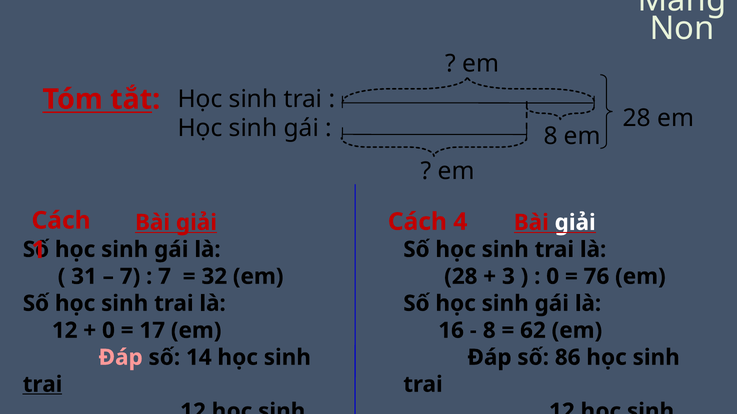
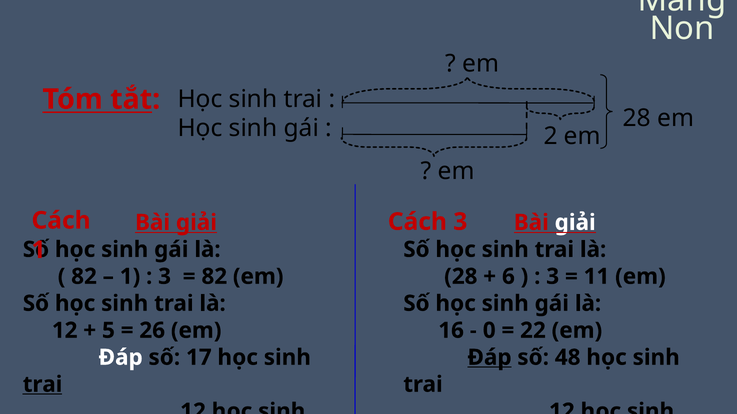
8 at (551, 136): 8 -> 2
Cách 4: 4 -> 3
31 at (84, 277): 31 -> 82
7 at (130, 277): 7 -> 1
7 at (165, 277): 7 -> 3
32 at (214, 277): 32 -> 82
3: 3 -> 6
0 at (553, 277): 0 -> 3
76: 76 -> 11
0 at (108, 331): 0 -> 5
17: 17 -> 26
8 at (489, 331): 8 -> 0
62: 62 -> 22
Đáp at (121, 358) colour: pink -> white
14: 14 -> 17
Đáp at (490, 358) underline: none -> present
86: 86 -> 48
